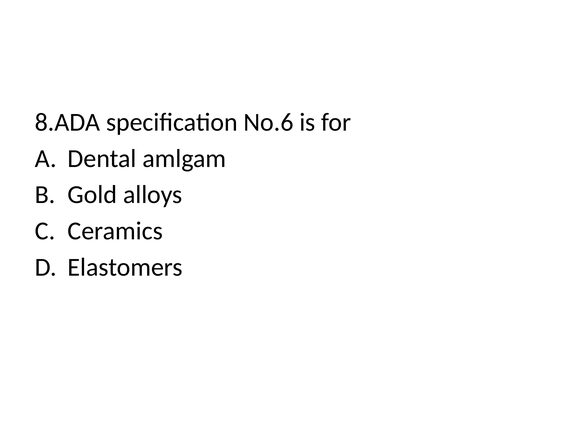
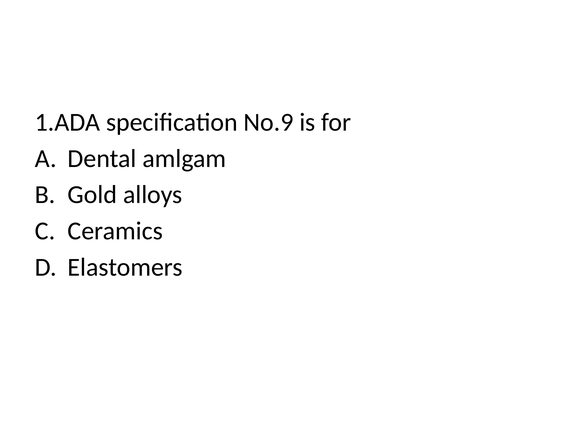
8.ADA: 8.ADA -> 1.ADA
No.6: No.6 -> No.9
